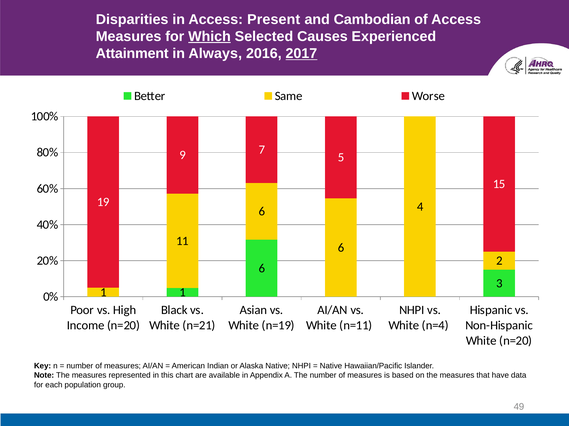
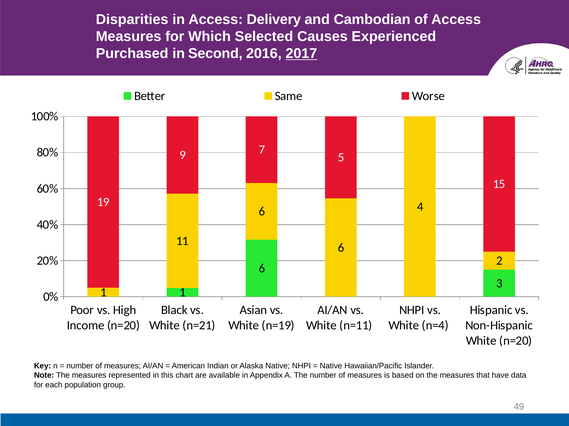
Present: Present -> Delivery
Which underline: present -> none
Attainment: Attainment -> Purchased
Always: Always -> Second
